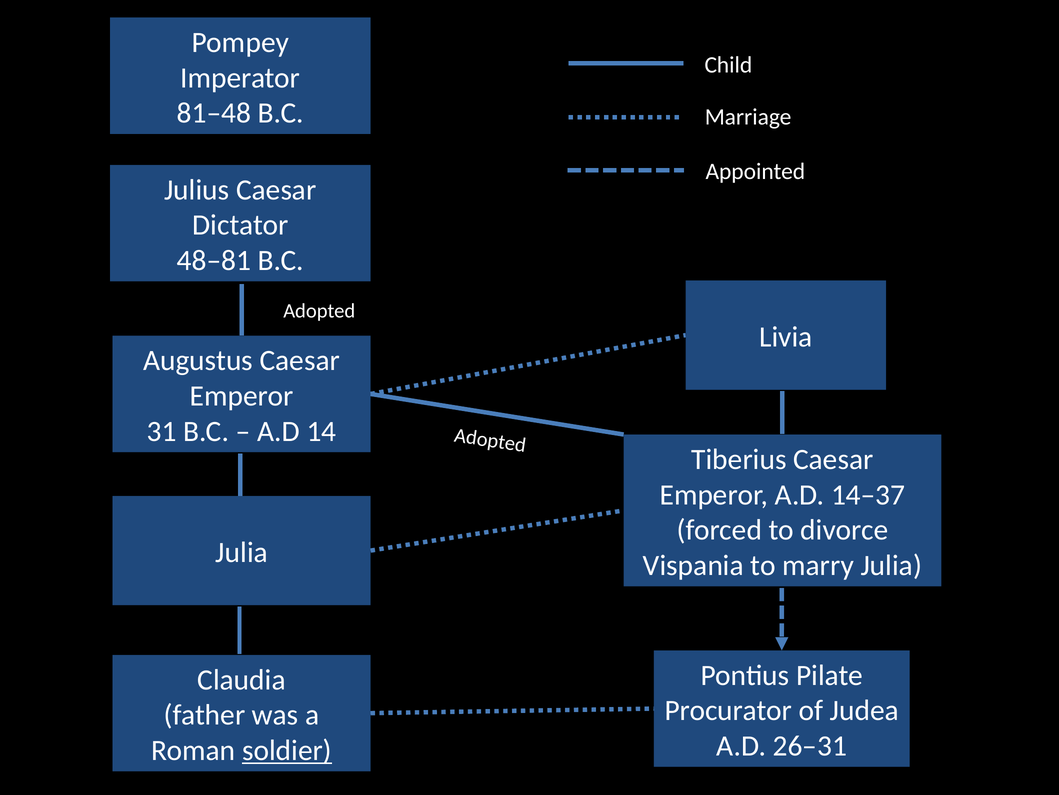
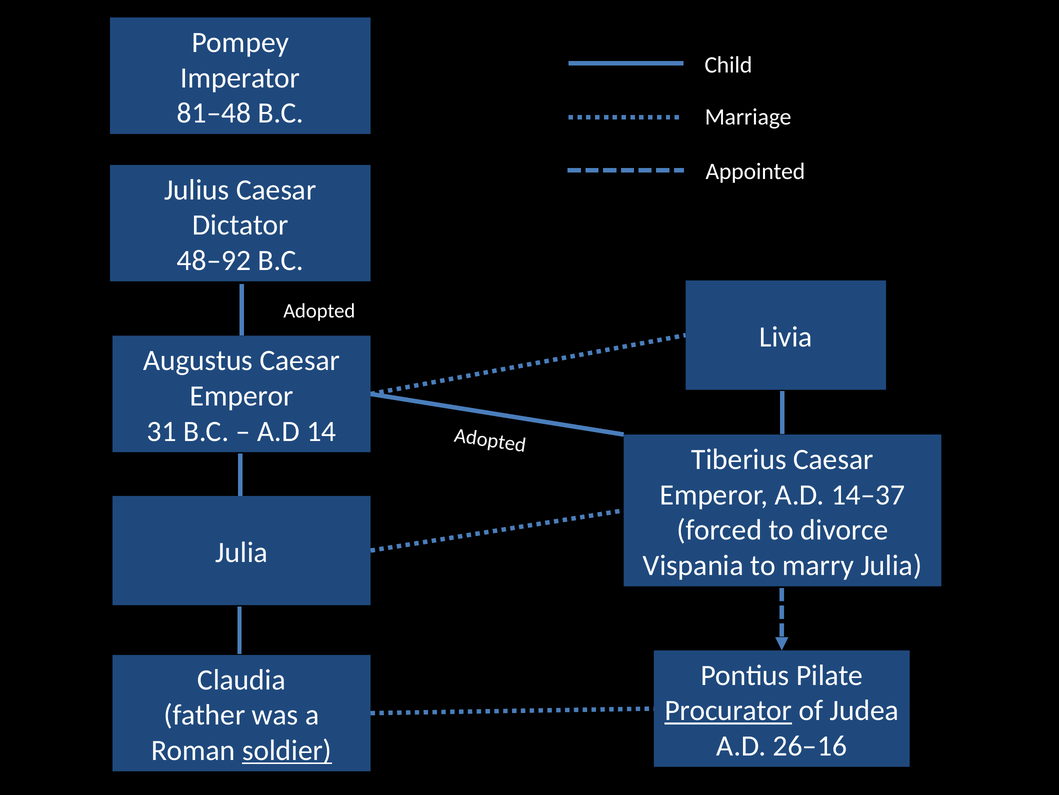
48–81: 48–81 -> 48–92
Procurator underline: none -> present
26–31: 26–31 -> 26–16
